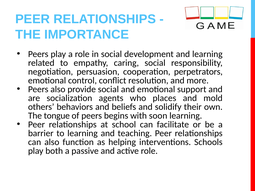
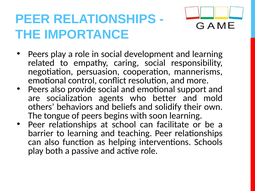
perpetrators: perpetrators -> mannerisms
places: places -> better
